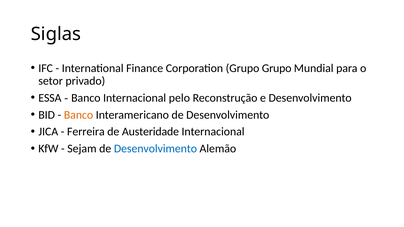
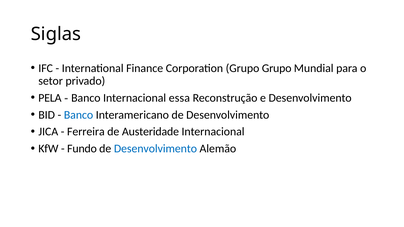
ESSA: ESSA -> PELA
pelo: pelo -> essa
Banco at (79, 115) colour: orange -> blue
Sejam: Sejam -> Fundo
